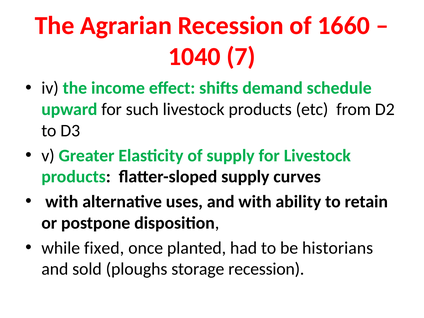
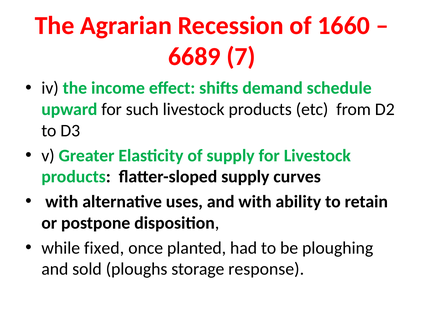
1040: 1040 -> 6689
historians: historians -> ploughing
storage recession: recession -> response
